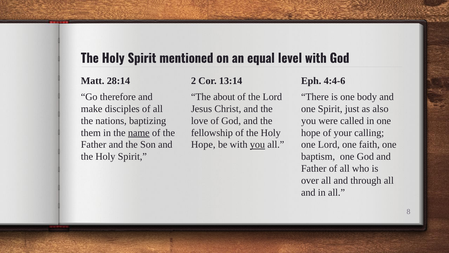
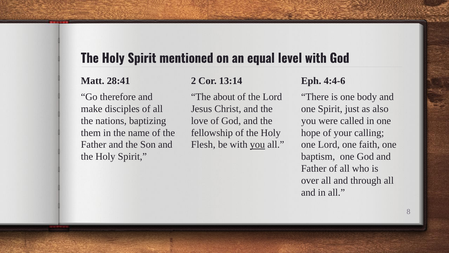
28:14: 28:14 -> 28:41
name underline: present -> none
Hope at (203, 144): Hope -> Flesh
